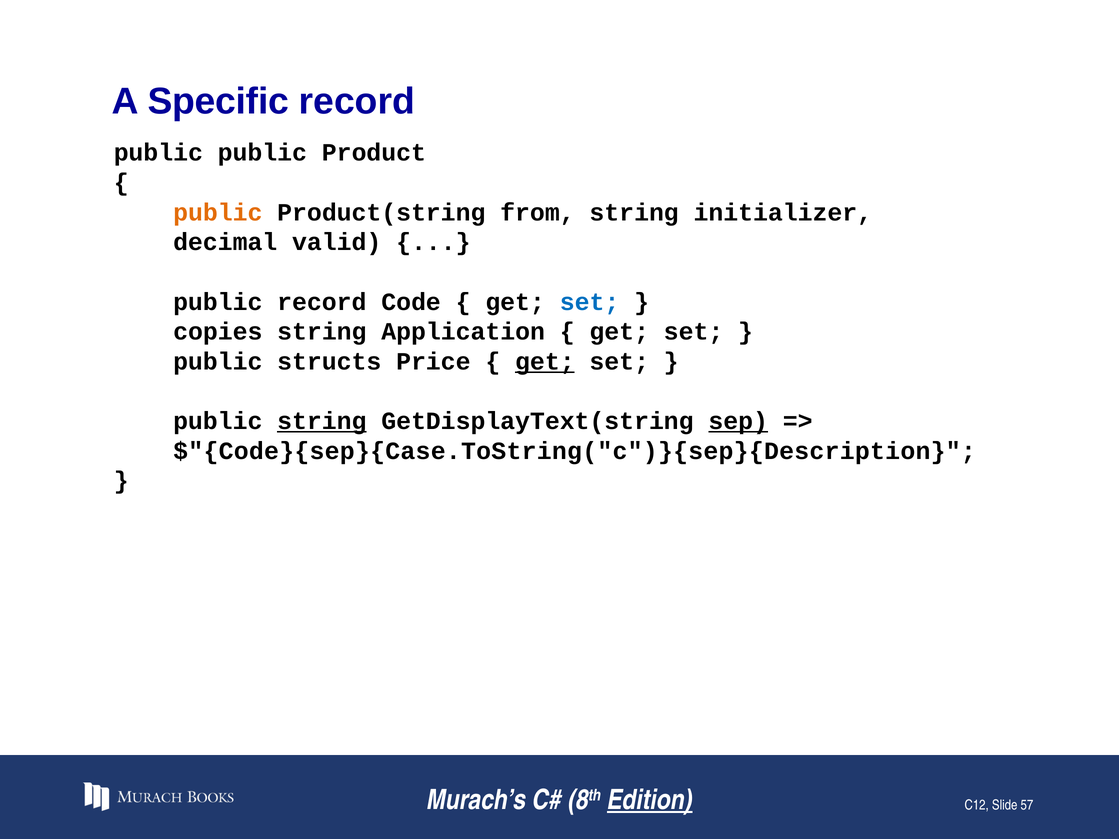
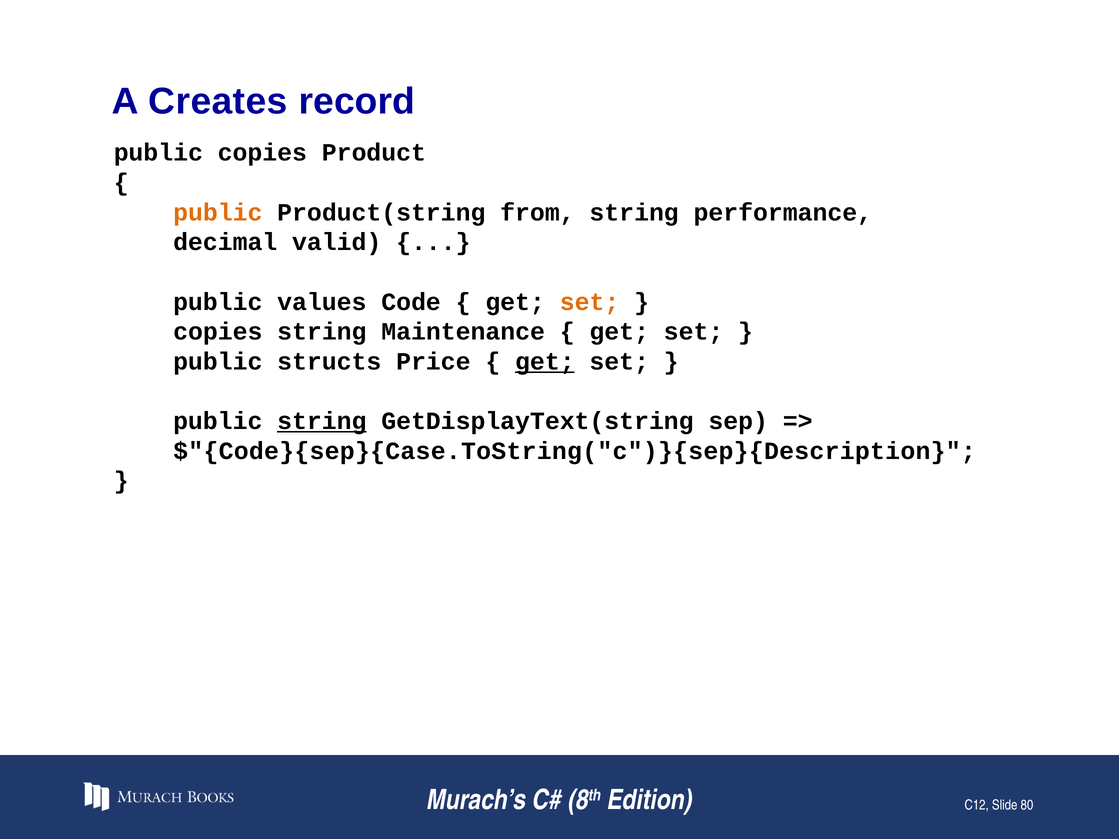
Specific: Specific -> Creates
public public: public -> copies
initializer: initializer -> performance
public record: record -> values
set at (590, 302) colour: blue -> orange
Application: Application -> Maintenance
sep underline: present -> none
Edition underline: present -> none
57: 57 -> 80
